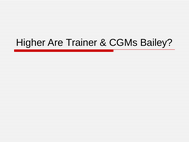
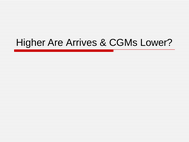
Trainer: Trainer -> Arrives
Bailey: Bailey -> Lower
